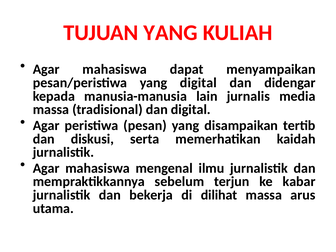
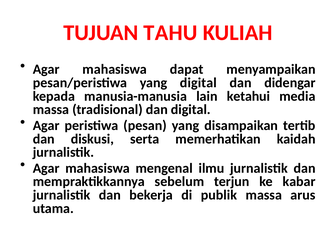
TUJUAN YANG: YANG -> TAHU
jurnalis: jurnalis -> ketahui
dilihat: dilihat -> publik
